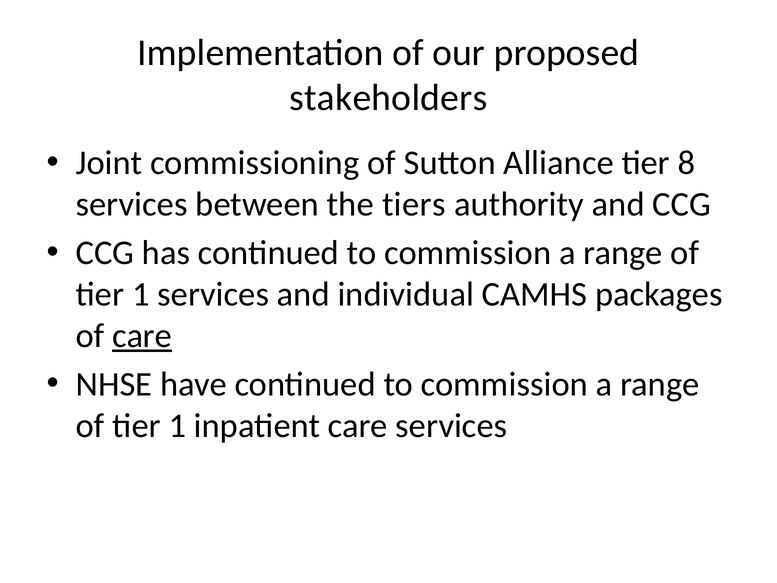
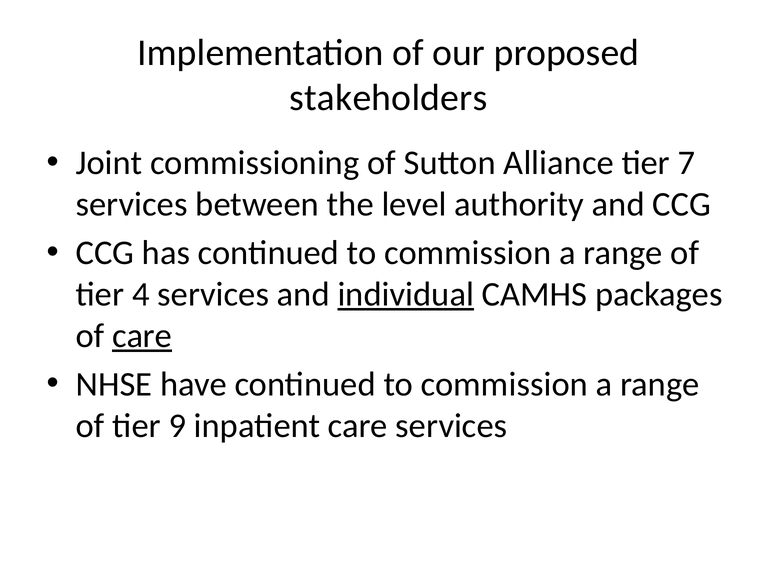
8: 8 -> 7
tiers: tiers -> level
1 at (141, 294): 1 -> 4
individual underline: none -> present
1 at (177, 426): 1 -> 9
